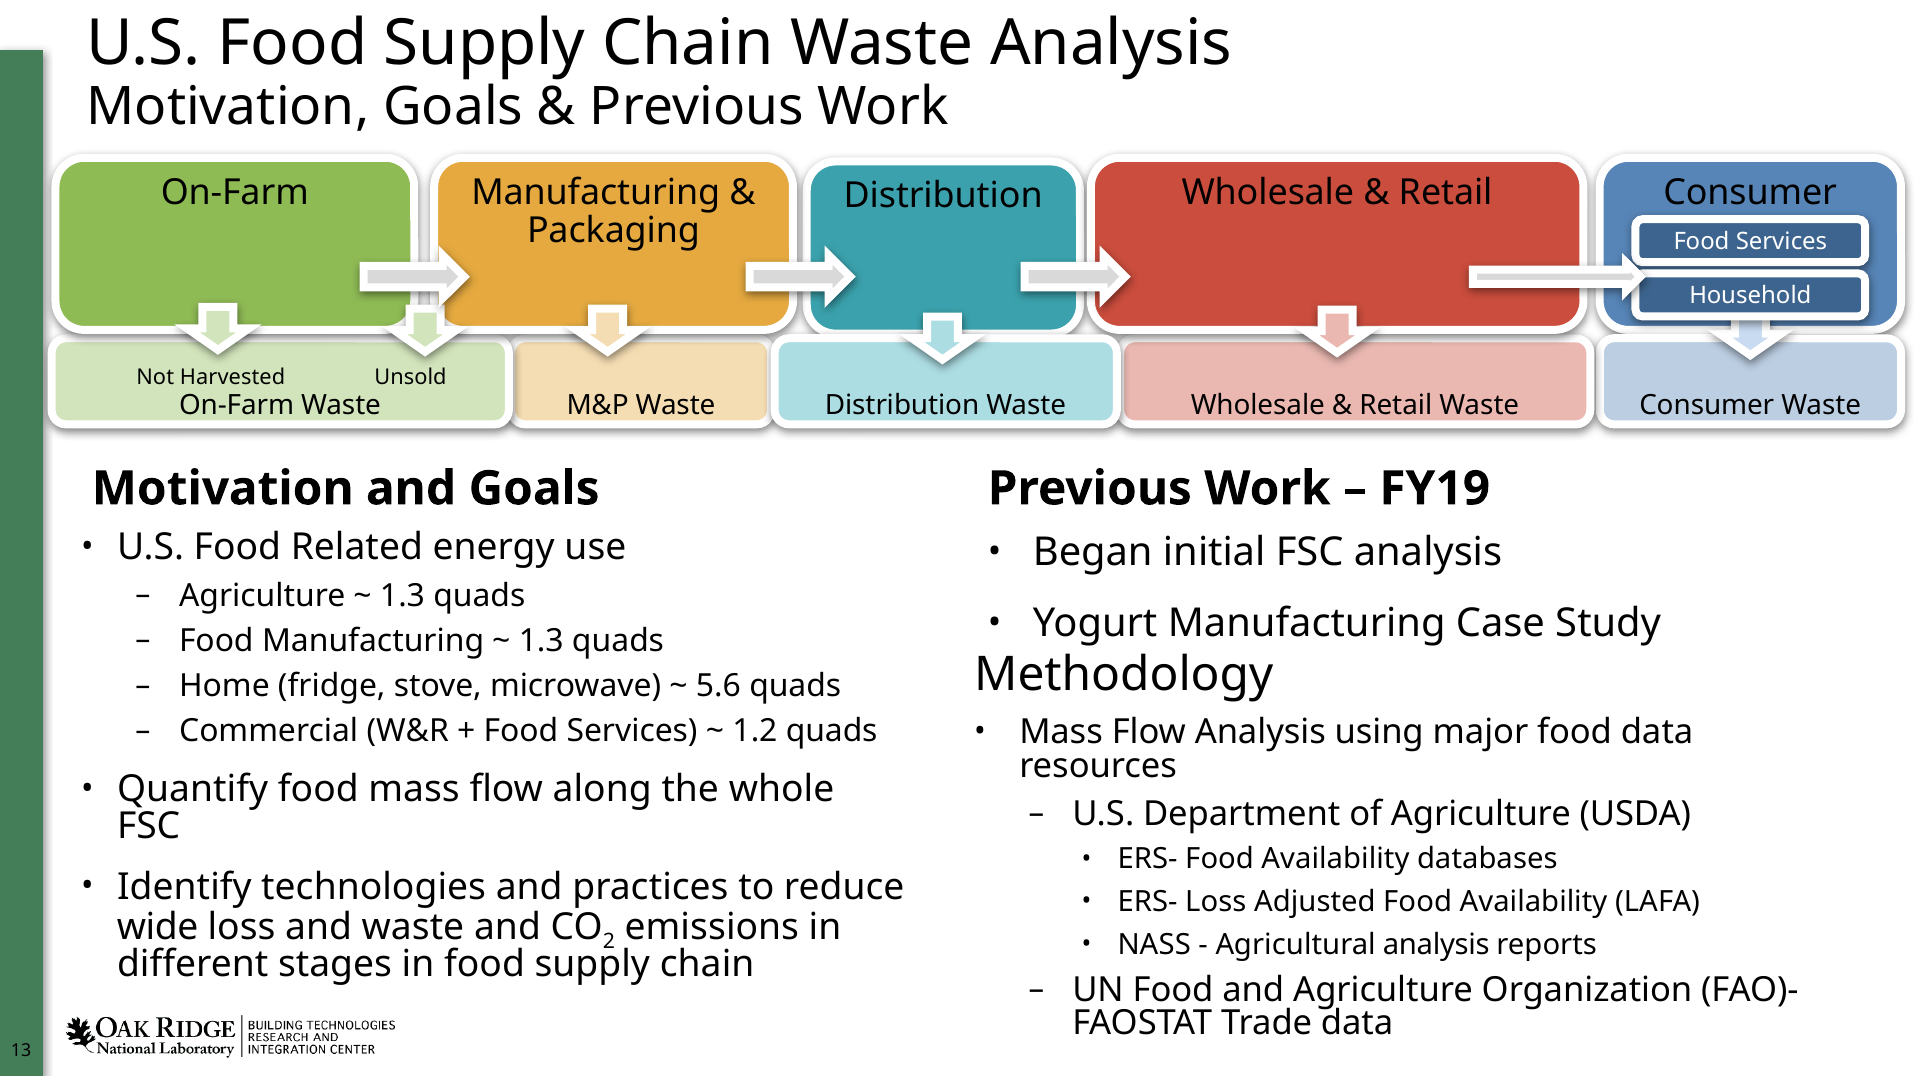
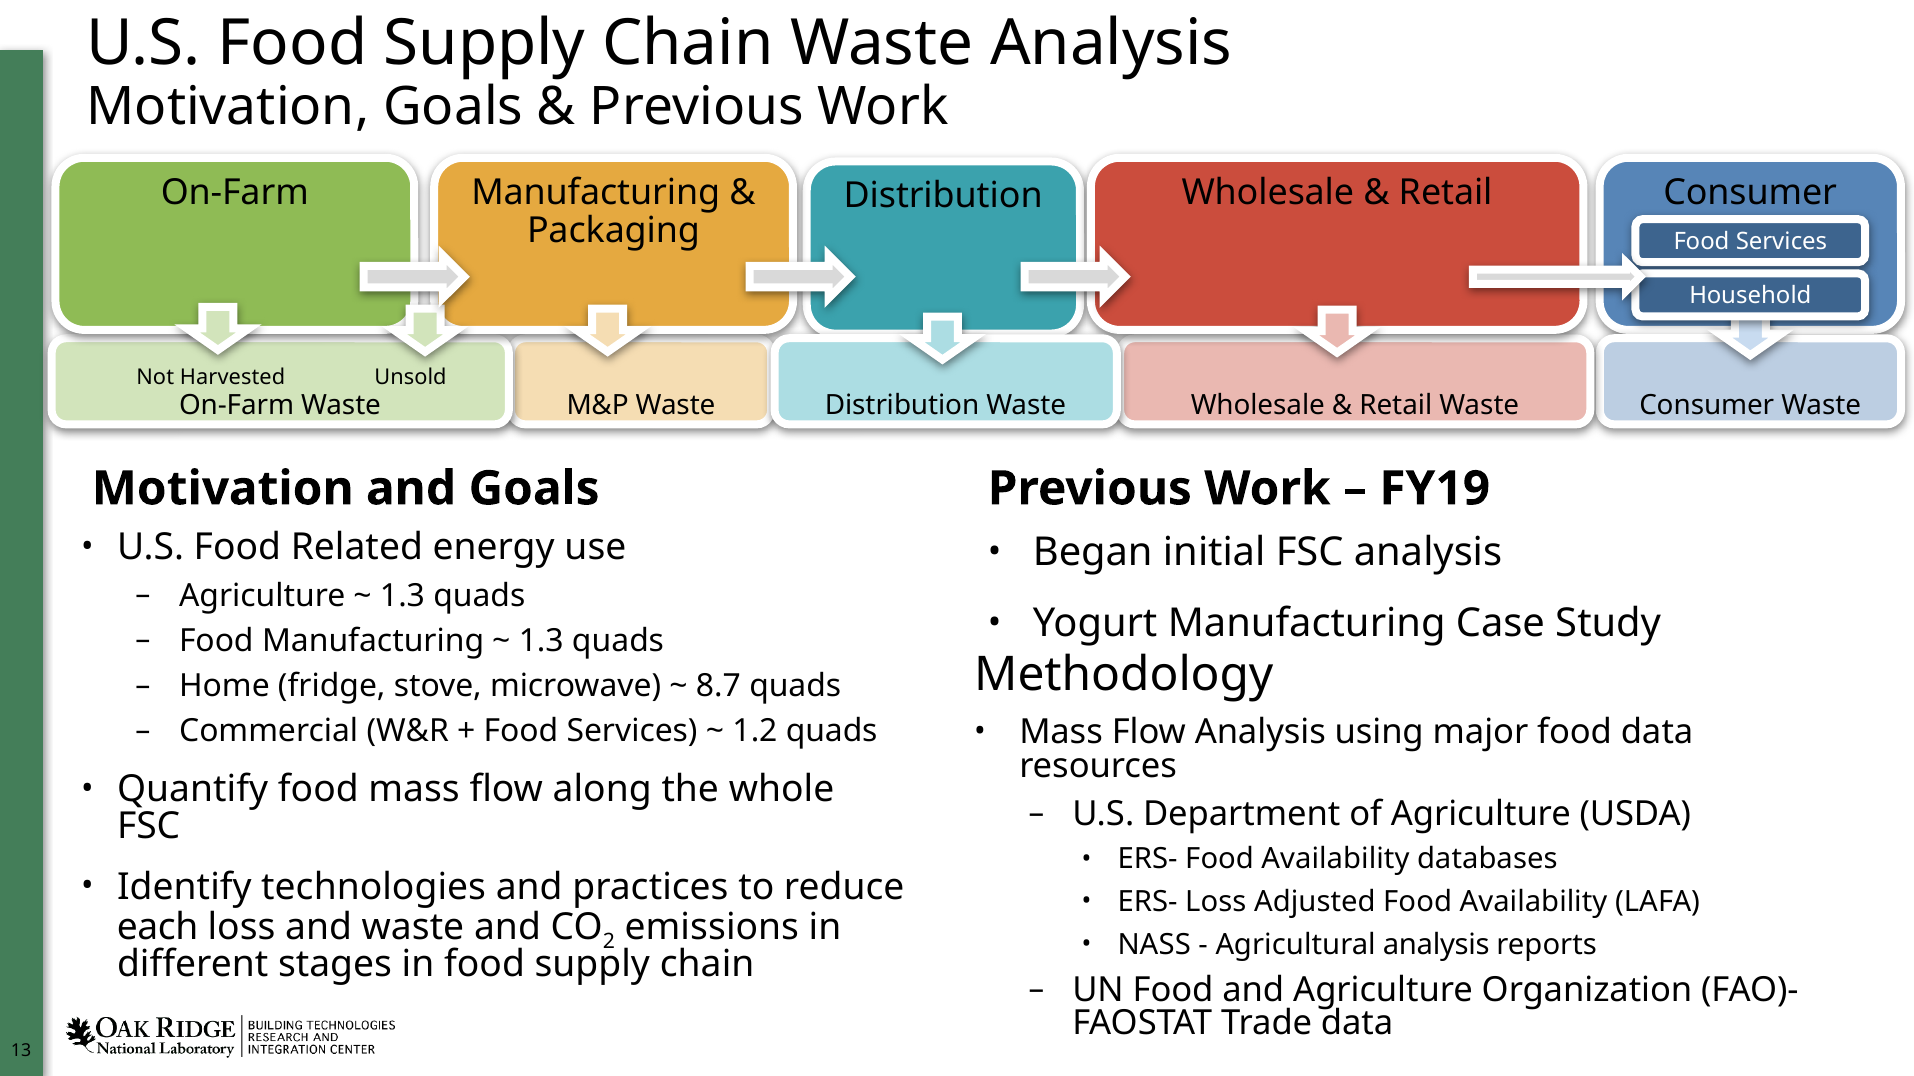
5.6: 5.6 -> 8.7
wide: wide -> each
